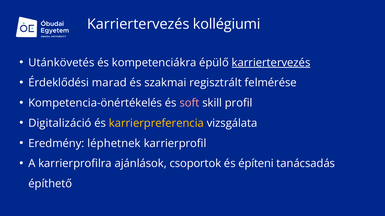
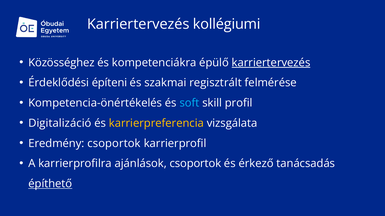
Utánkövetés: Utánkövetés -> Közösséghez
marad: marad -> építeni
soft colour: pink -> light blue
Eredmény léphetnek: léphetnek -> csoportok
építeni: építeni -> érkező
építhető underline: none -> present
